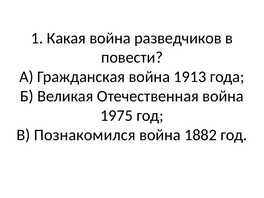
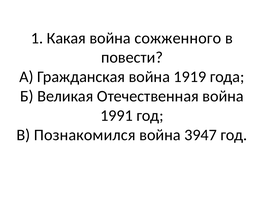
разведчиков: разведчиков -> сожженного
1913: 1913 -> 1919
1975: 1975 -> 1991
1882: 1882 -> 3947
